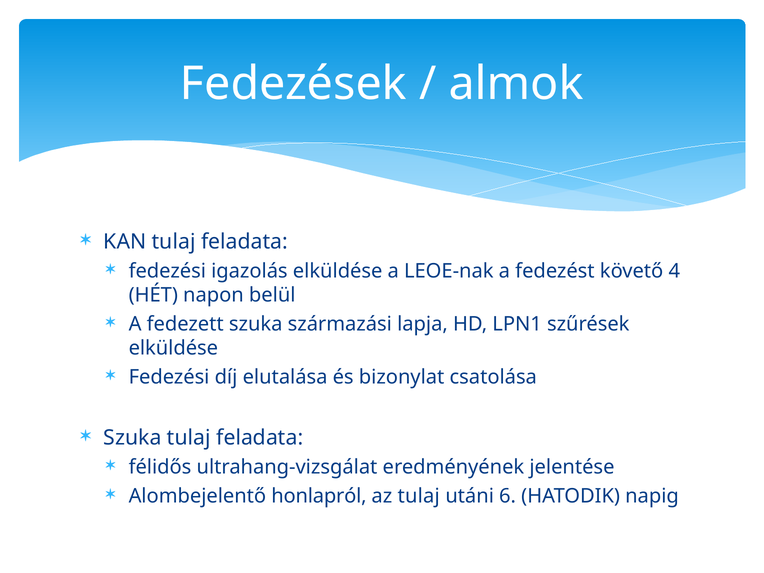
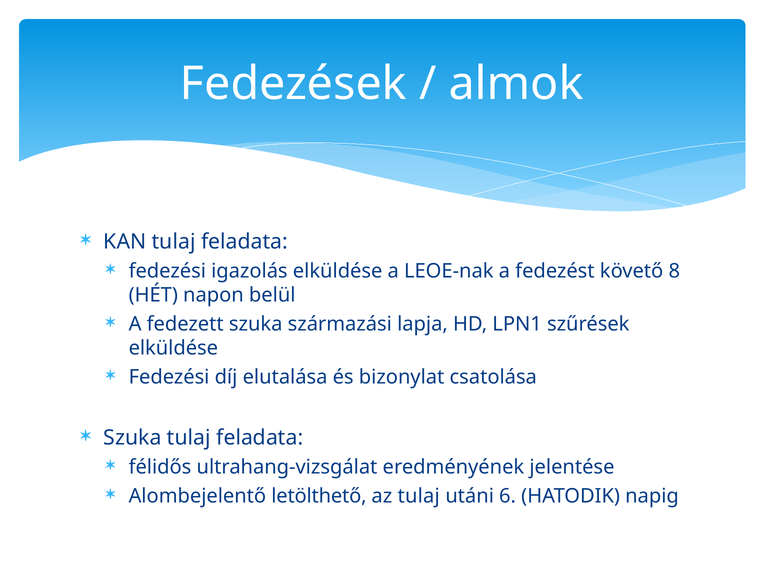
4: 4 -> 8
honlapról: honlapról -> letölthető
